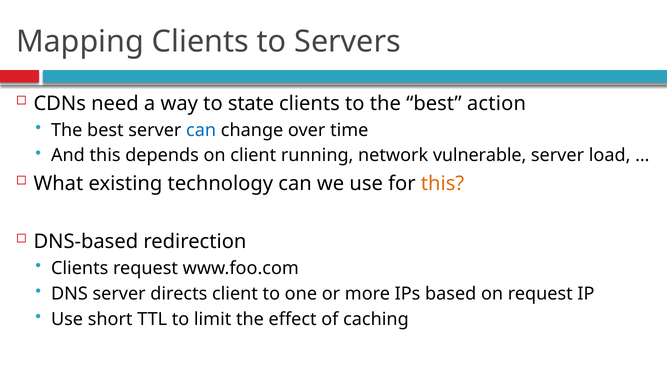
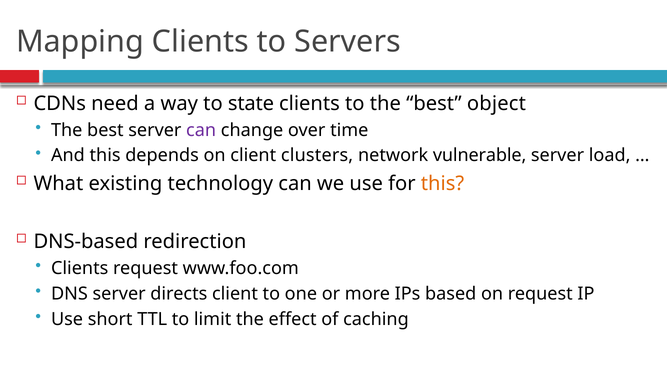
action: action -> object
can at (201, 130) colour: blue -> purple
running: running -> clusters
